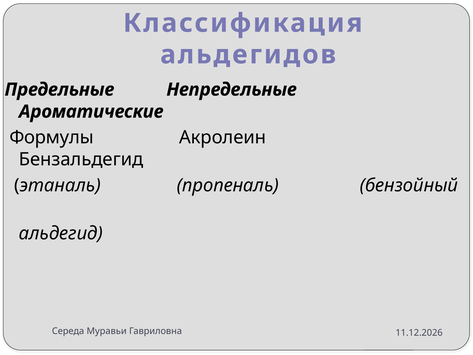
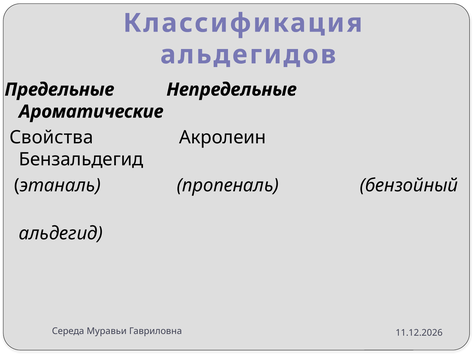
Формулы: Формулы -> Свойства
